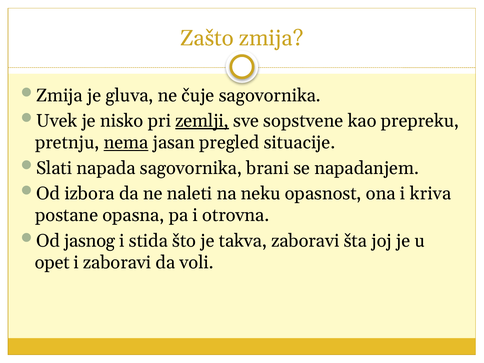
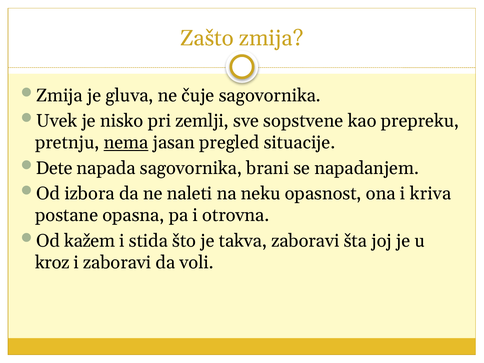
zemlji underline: present -> none
Slati: Slati -> Dete
jasnog: jasnog -> kažem
opet: opet -> kroz
